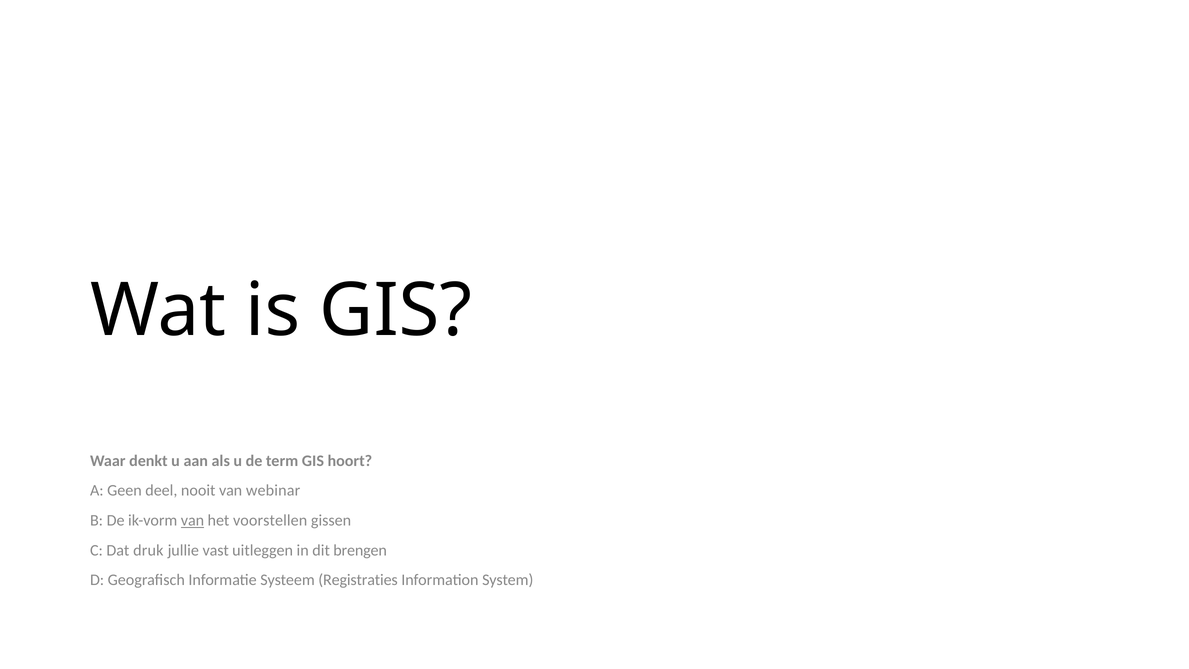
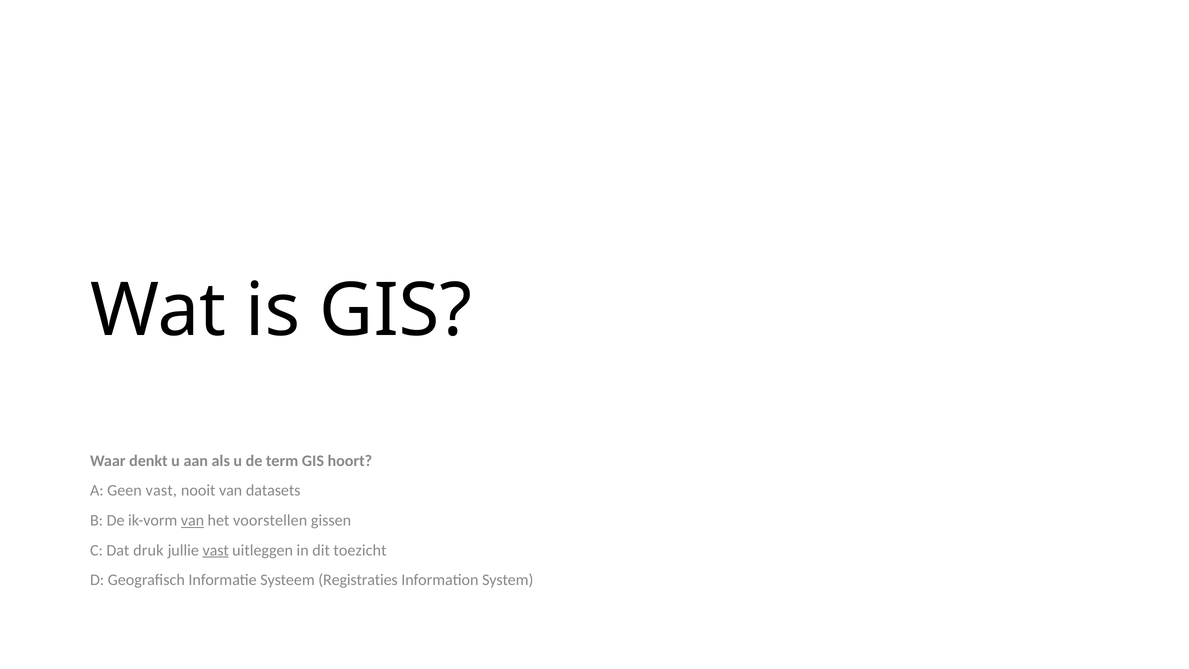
Geen deel: deel -> vast
webinar: webinar -> datasets
vast at (216, 550) underline: none -> present
brengen: brengen -> toezicht
